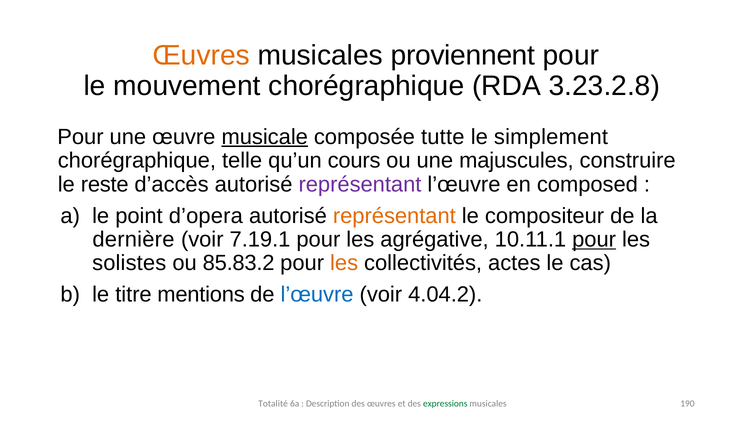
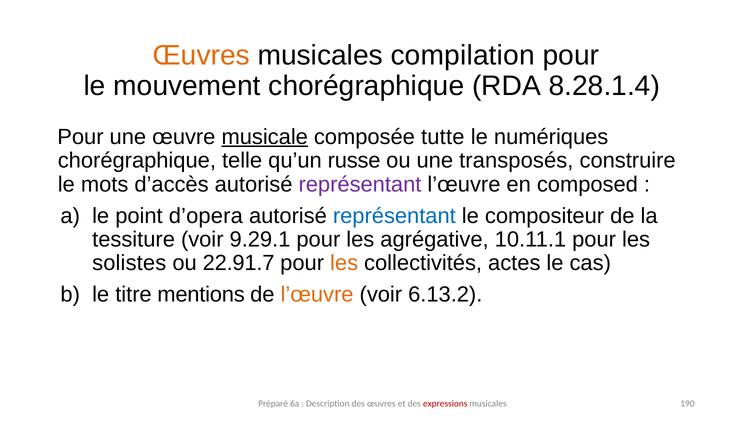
proviennent: proviennent -> compilation
3.23.2.8: 3.23.2.8 -> 8.28.1.4
simplement: simplement -> numériques
cours: cours -> russe
majuscules: majuscules -> transposés
reste: reste -> mots
représentant at (394, 216) colour: orange -> blue
dernière: dernière -> tessiture
7.19.1: 7.19.1 -> 9.29.1
pour at (594, 239) underline: present -> none
85.83.2: 85.83.2 -> 22.91.7
l’œuvre at (317, 295) colour: blue -> orange
4.04.2: 4.04.2 -> 6.13.2
Totalité: Totalité -> Préparé
expressions colour: green -> red
